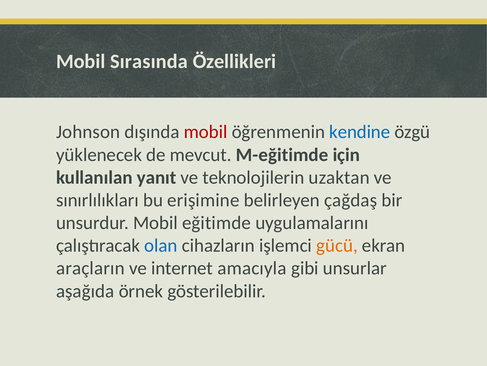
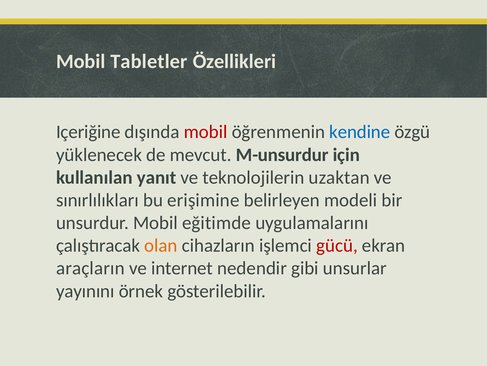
Sırasında: Sırasında -> Tabletler
Johnson: Johnson -> Içeriğine
M-eğitimde: M-eğitimde -> M-unsurdur
çağdaş: çağdaş -> modeli
olan colour: blue -> orange
gücü colour: orange -> red
amacıyla: amacıyla -> nedendir
aşağıda: aşağıda -> yayınını
